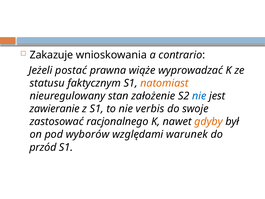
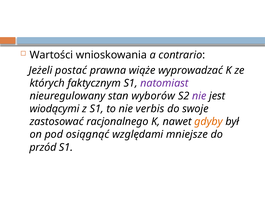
Zakazuje: Zakazuje -> Wartości
statusu: statusu -> których
natomiast colour: orange -> purple
założenie: założenie -> wyborów
nie at (199, 96) colour: blue -> purple
zawieranie: zawieranie -> wiodącymi
wyborów: wyborów -> osiągnąć
warunek: warunek -> mniejsze
